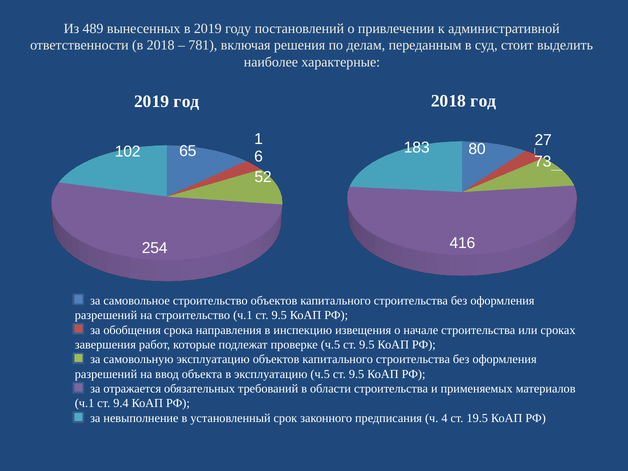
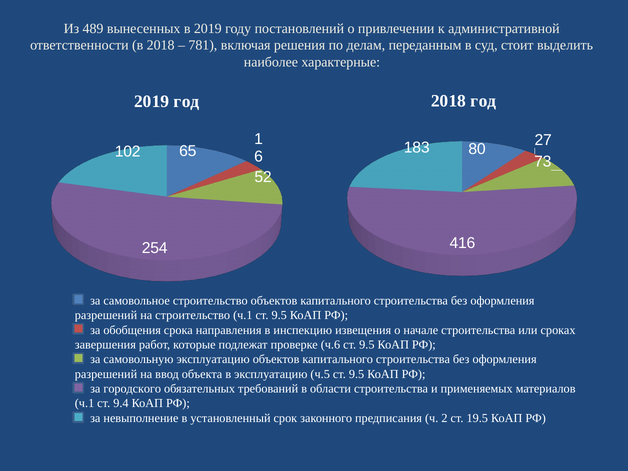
проверке ч.5: ч.5 -> ч.6
отражается: отражается -> городского
4: 4 -> 2
